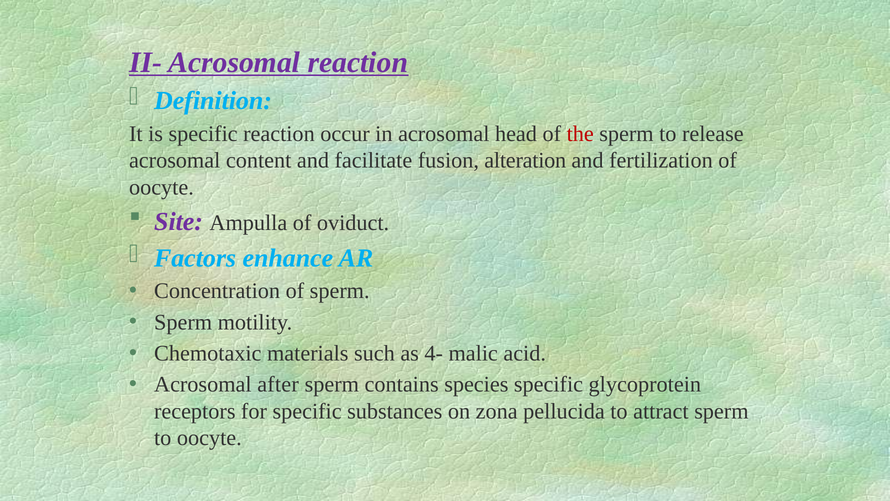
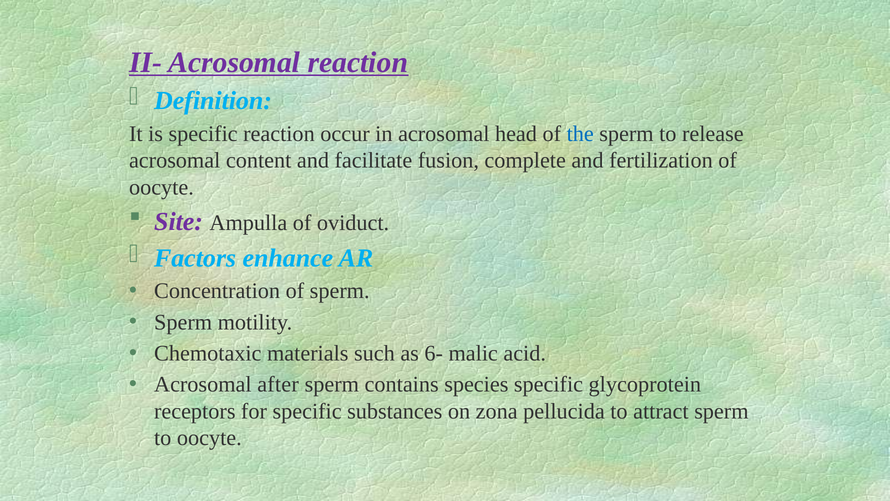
the colour: red -> blue
alteration: alteration -> complete
4-: 4- -> 6-
